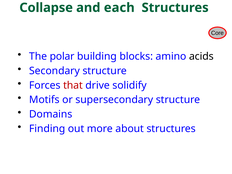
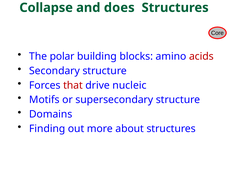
each: each -> does
acids colour: black -> red
solidify: solidify -> nucleic
